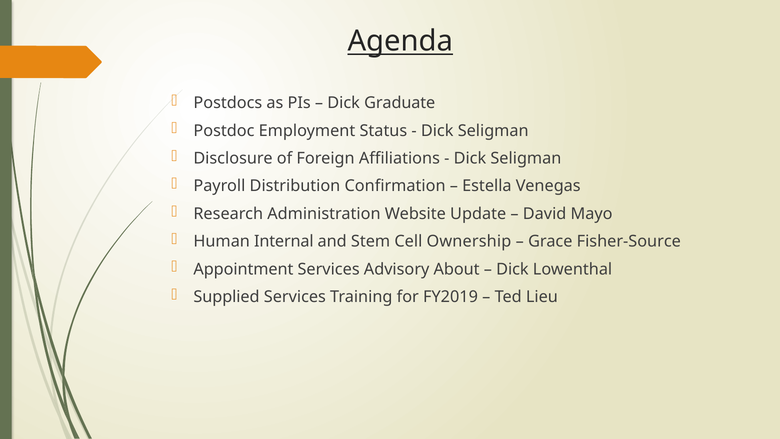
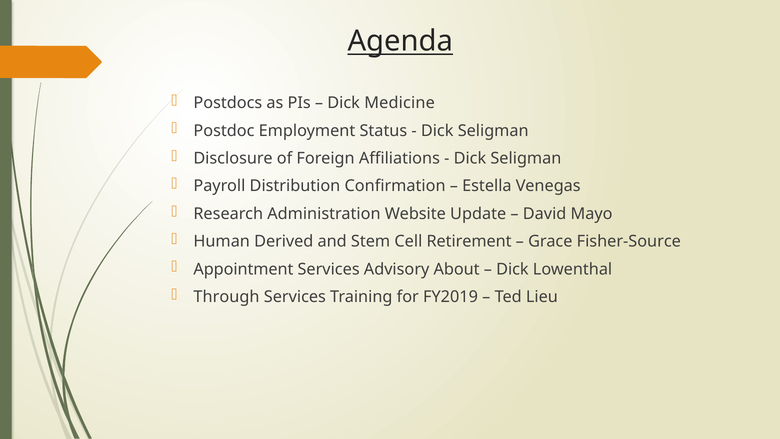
Graduate: Graduate -> Medicine
Internal: Internal -> Derived
Ownership: Ownership -> Retirement
Supplied: Supplied -> Through
